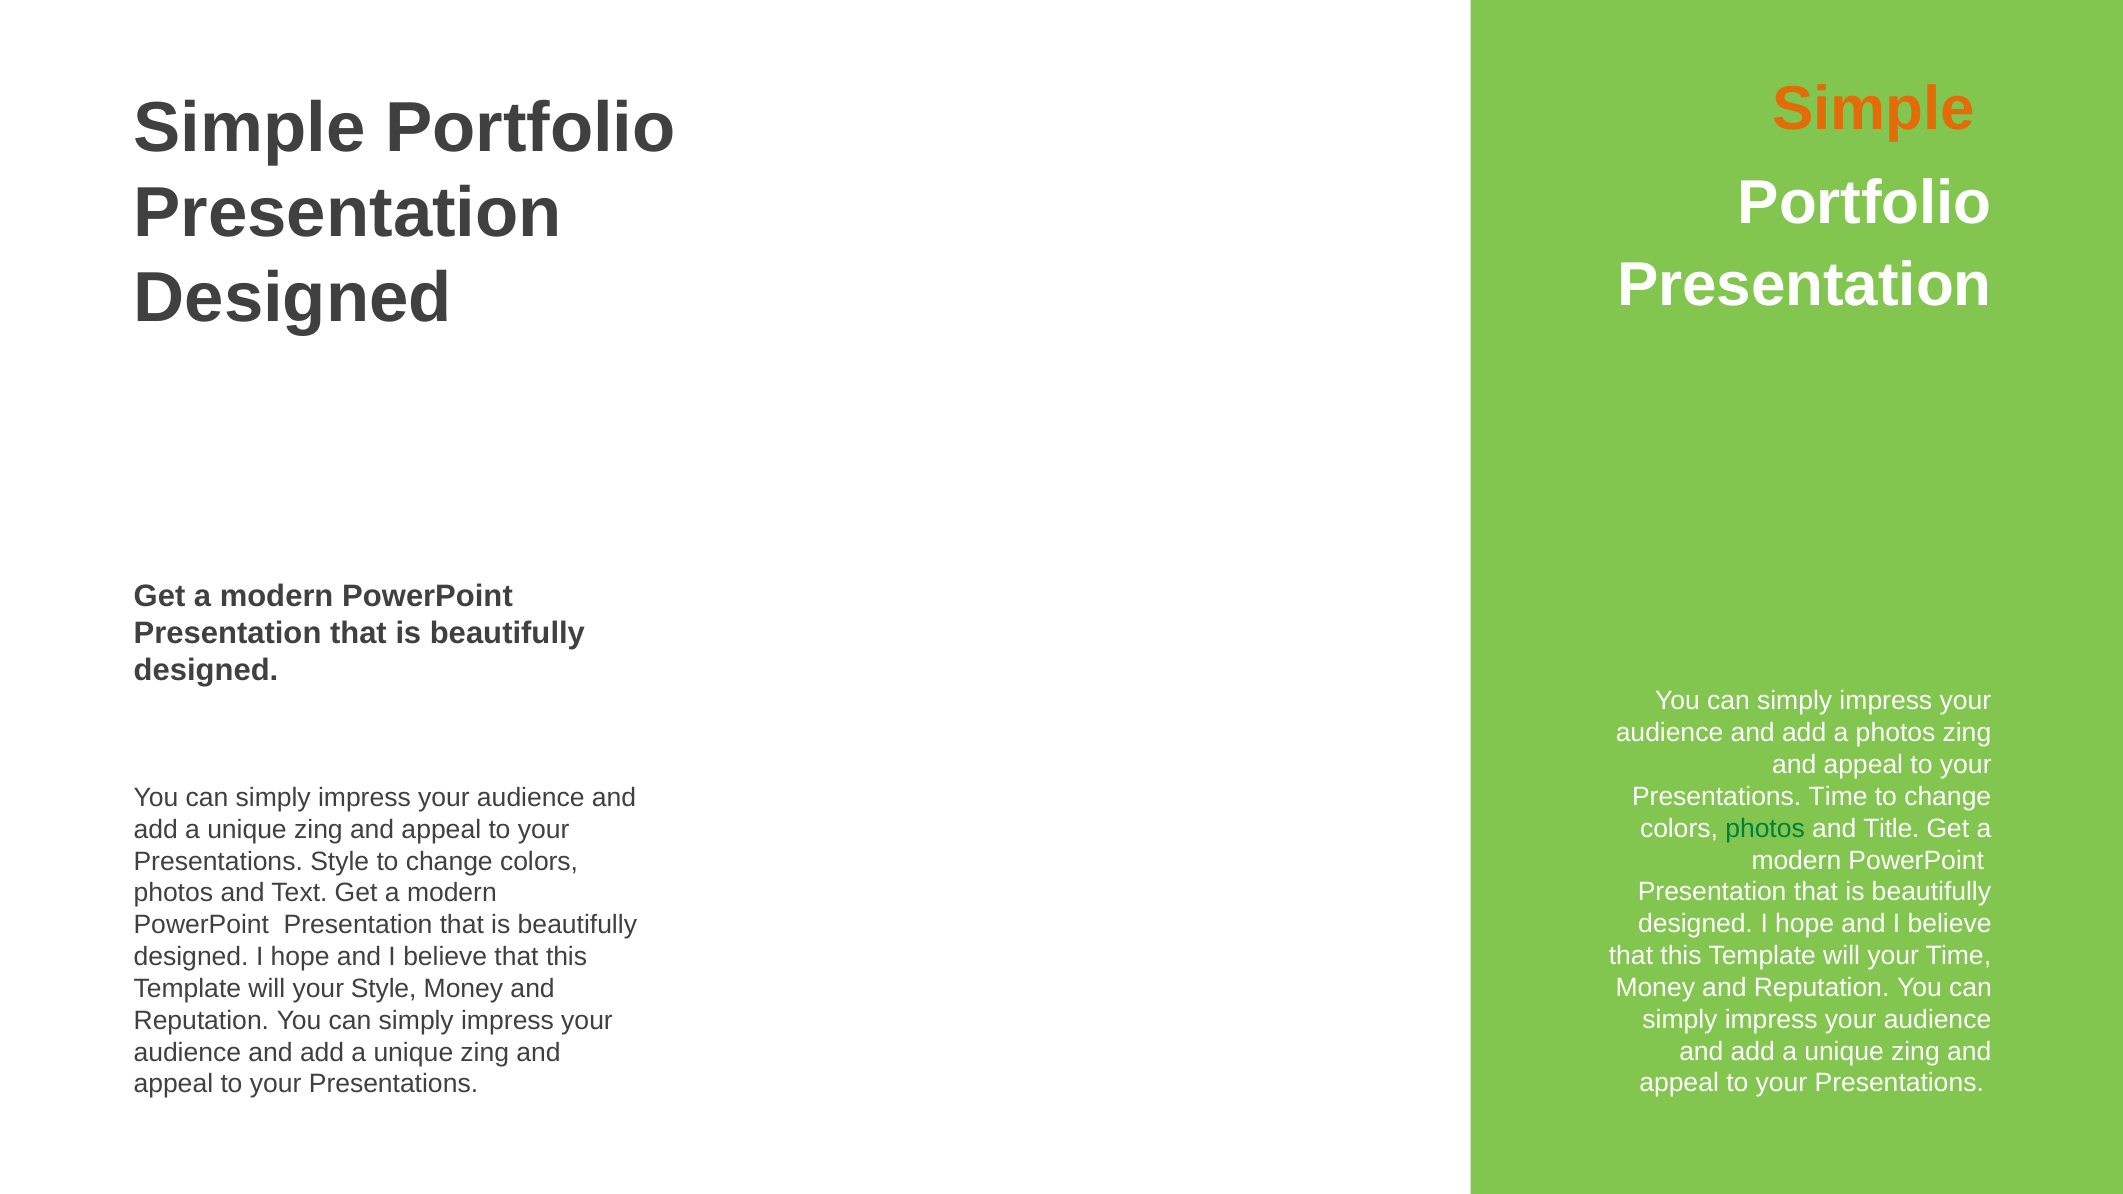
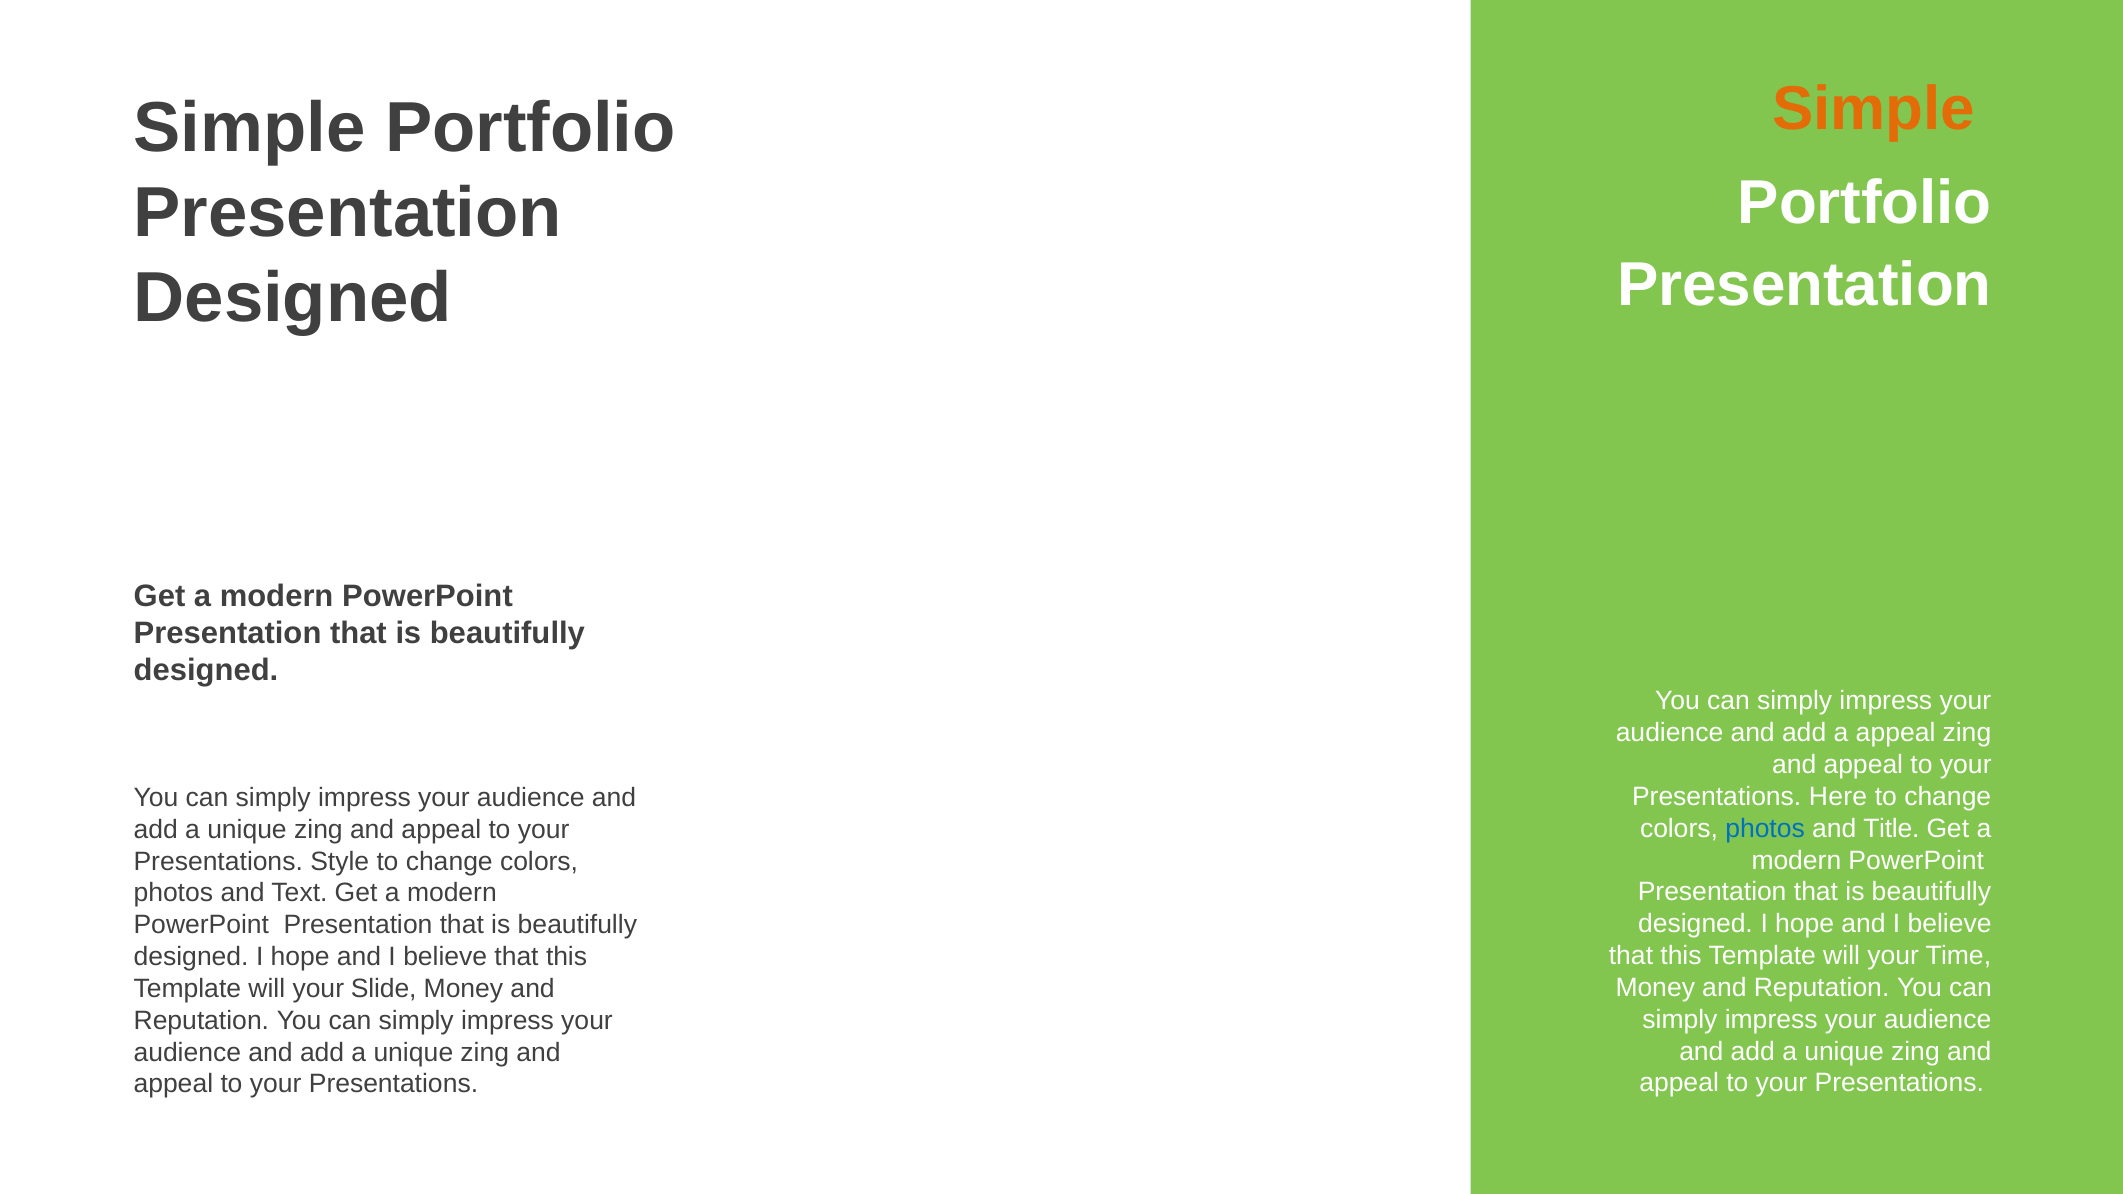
a photos: photos -> appeal
Presentations Time: Time -> Here
photos at (1765, 829) colour: green -> blue
your Style: Style -> Slide
